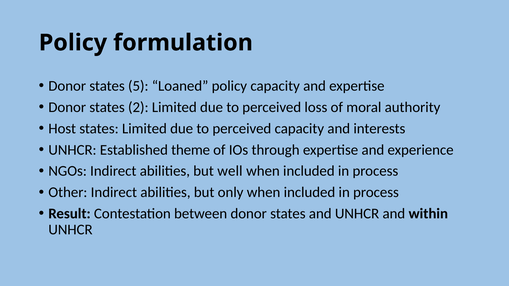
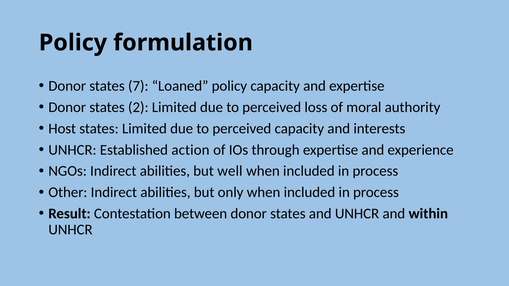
5: 5 -> 7
theme: theme -> action
